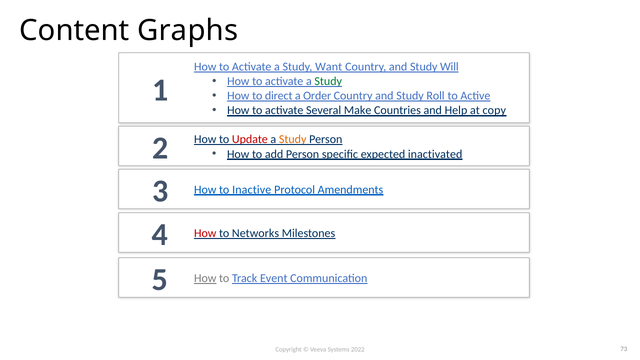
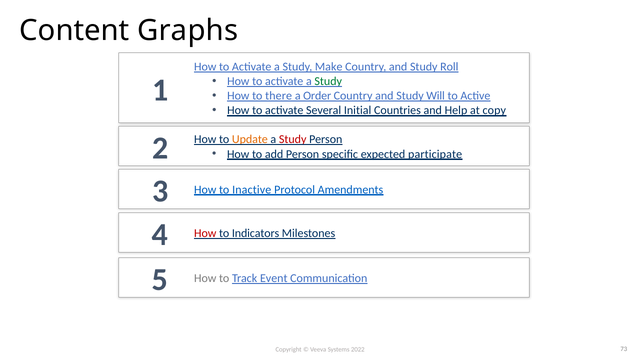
Want: Want -> Make
Will: Will -> Roll
direct: direct -> there
Roll: Roll -> Will
Make: Make -> Initial
Update colour: red -> orange
Study at (293, 139) colour: orange -> red
inactivated: inactivated -> participate
Networks: Networks -> Indicators
How at (205, 278) underline: present -> none
